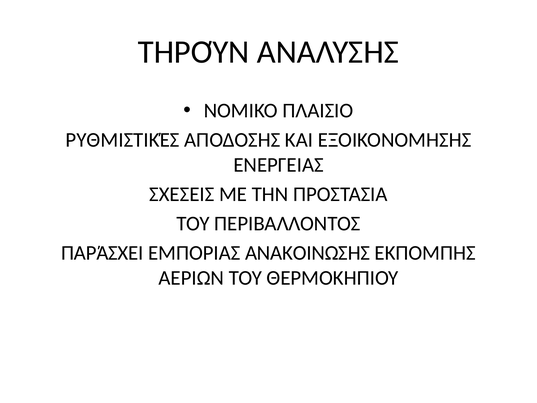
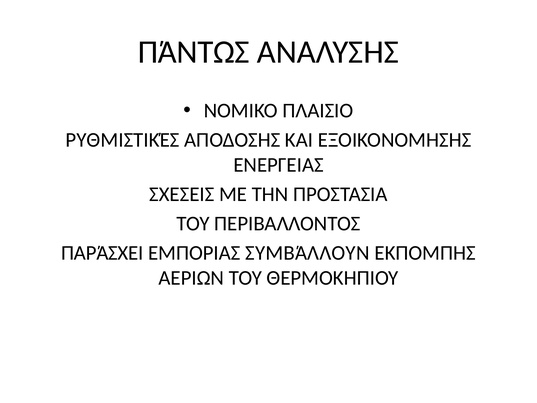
ΤΗΡΟΎΝ: ΤΗΡΟΎΝ -> ΠΆΝΤΩΣ
ΑΝΑΚΟΙΝΩΣΗΣ: ΑΝΑΚΟΙΝΩΣΗΣ -> ΣΥΜΒΆΛΛΟΥΝ
